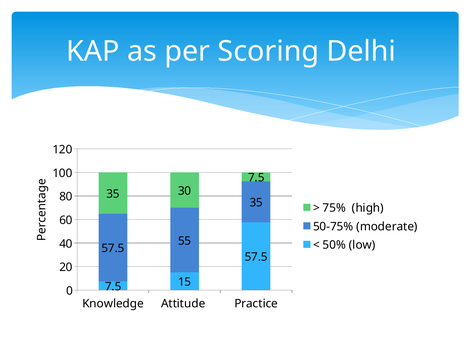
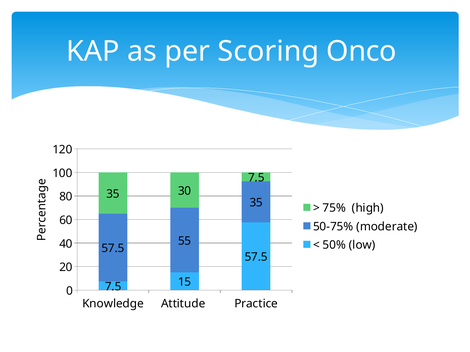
Delhi: Delhi -> Onco
